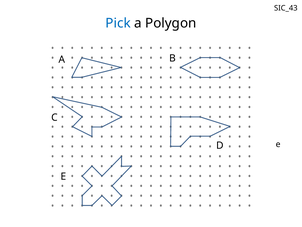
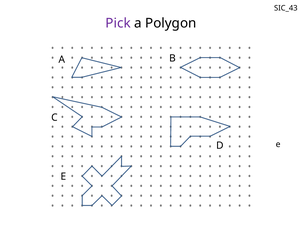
Pick colour: blue -> purple
